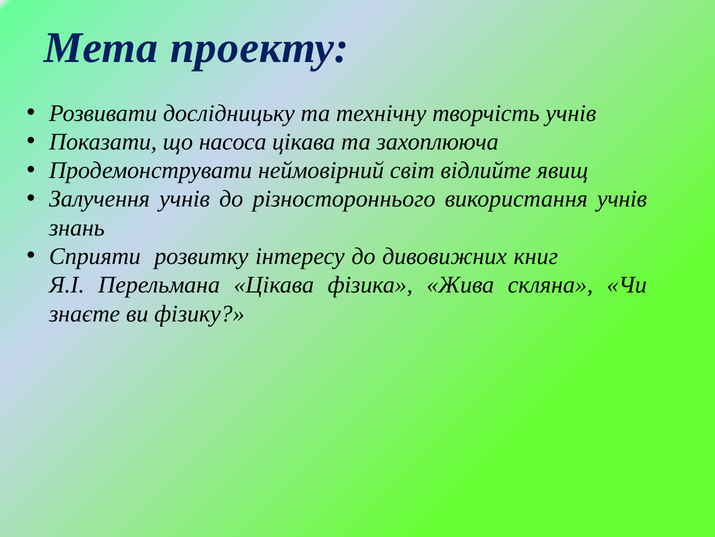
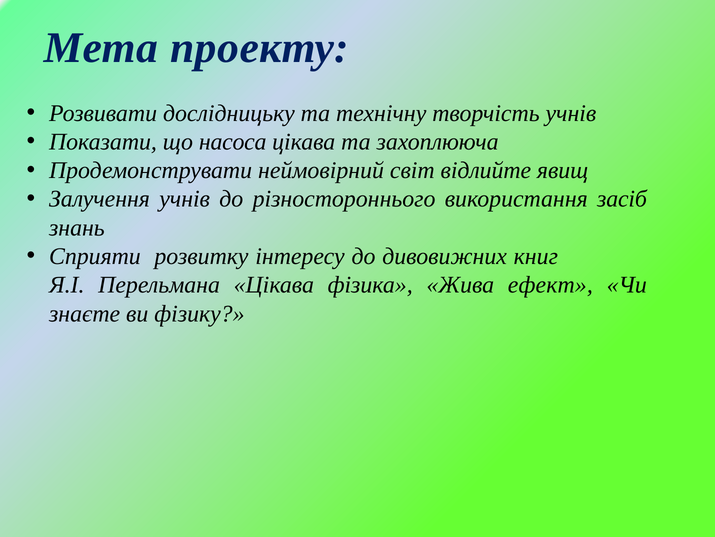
використання учнів: учнів -> засіб
скляна: скляна -> ефект
